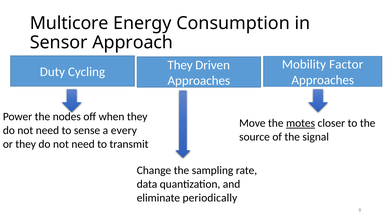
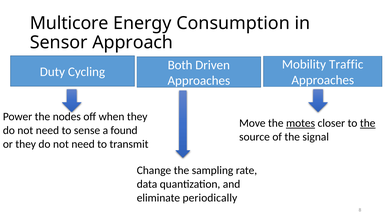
Factor: Factor -> Traffic
They at (180, 65): They -> Both
the at (368, 123) underline: none -> present
every: every -> found
